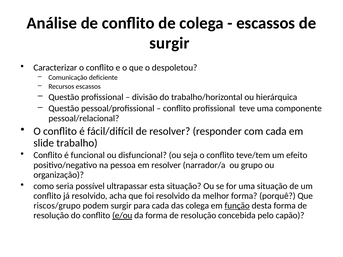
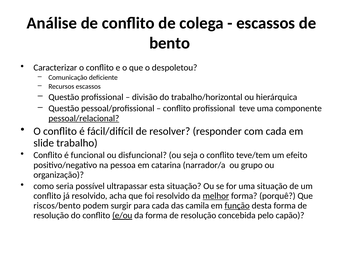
surgir at (170, 43): surgir -> bento
pessoal/relacional underline: none -> present
em resolver: resolver -> catarina
melhor underline: none -> present
riscos/grupo: riscos/grupo -> riscos/bento
das colega: colega -> camila
